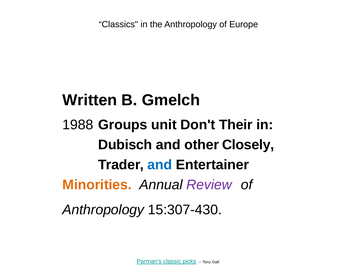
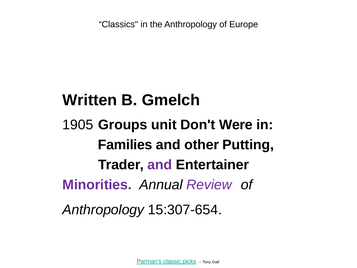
1988: 1988 -> 1905
Their: Their -> Were
Dubisch: Dubisch -> Families
Closely: Closely -> Putting
and at (160, 165) colour: blue -> purple
Minorities colour: orange -> purple
15:307-430: 15:307-430 -> 15:307-654
